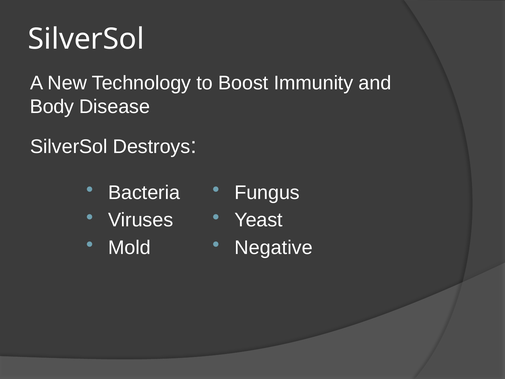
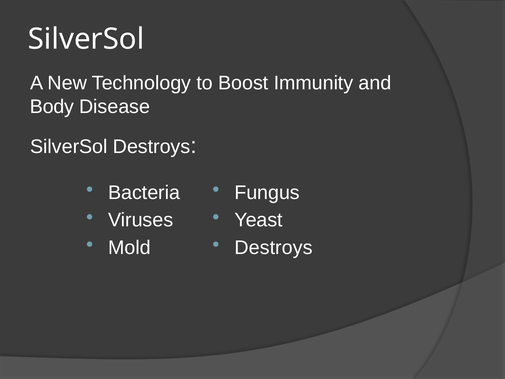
Negative at (274, 247): Negative -> Destroys
